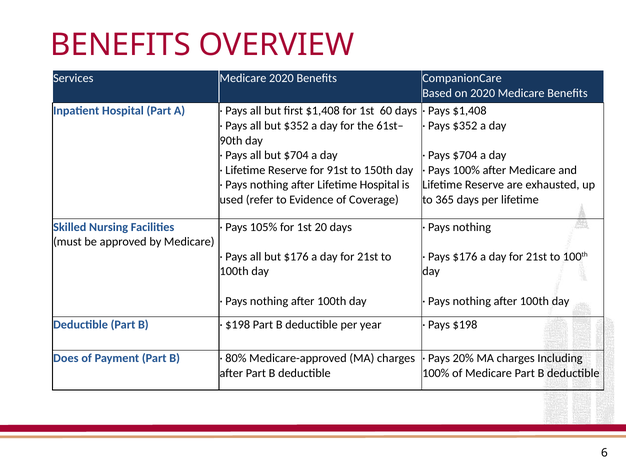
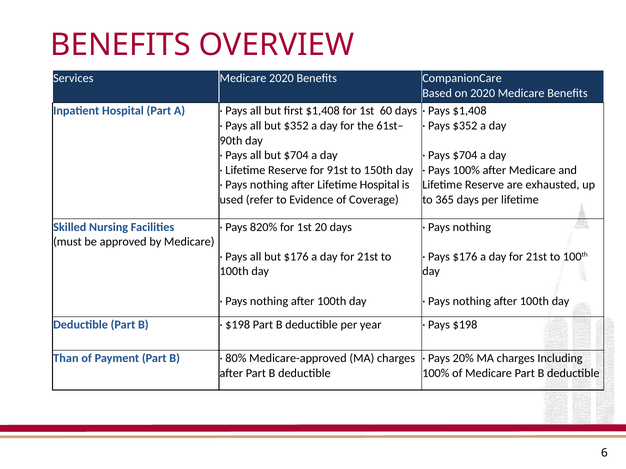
105%: 105% -> 820%
Does: Does -> Than
